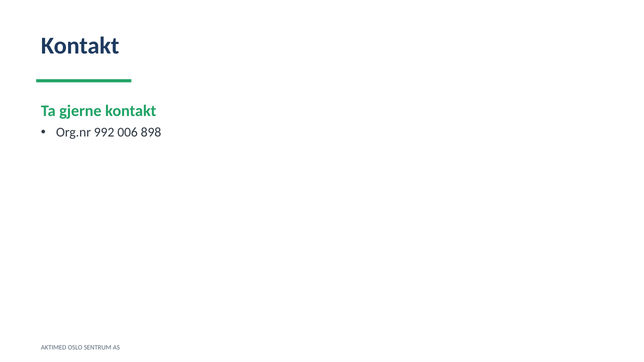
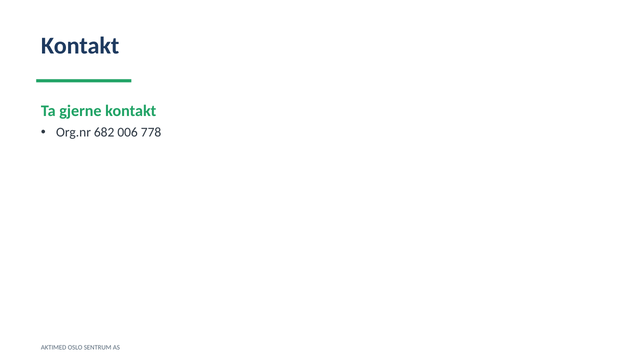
992: 992 -> 682
898: 898 -> 778
